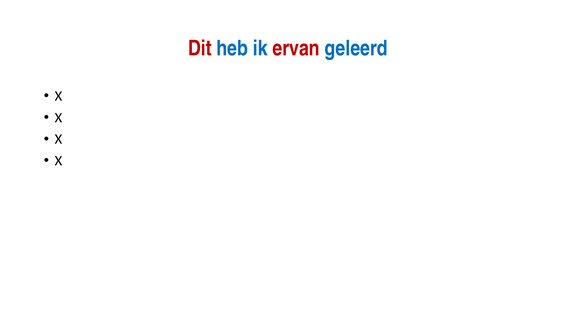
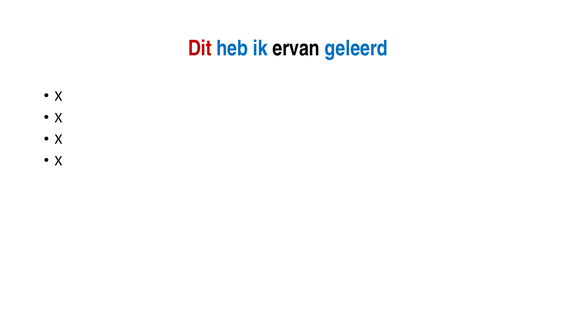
ervan colour: red -> black
